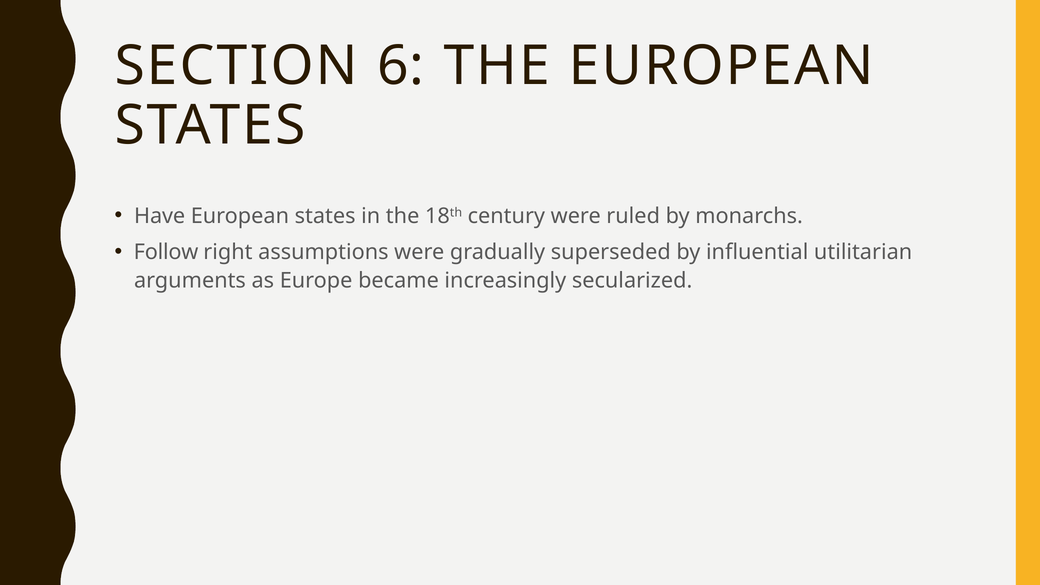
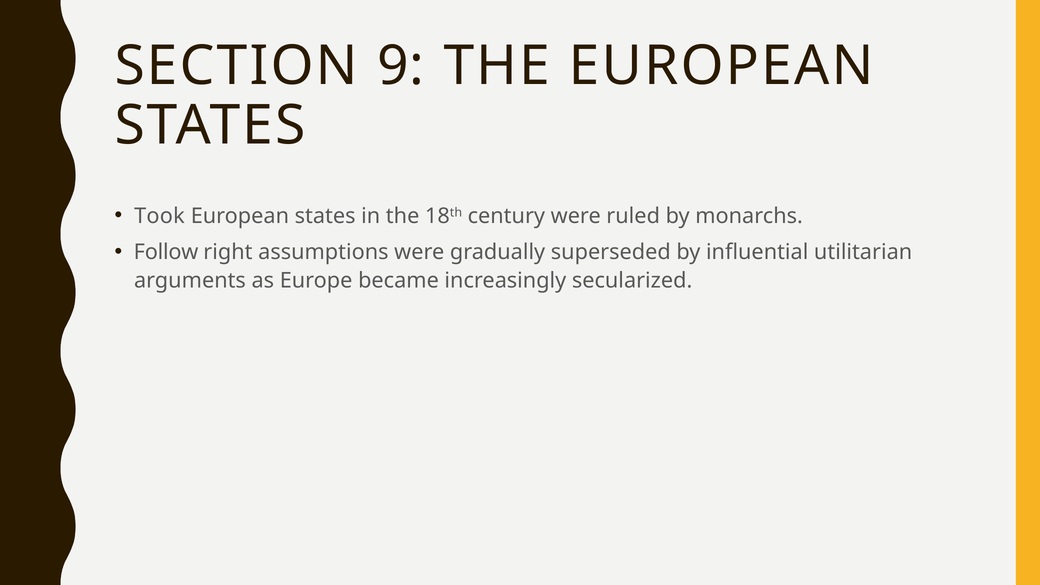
6: 6 -> 9
Have: Have -> Took
